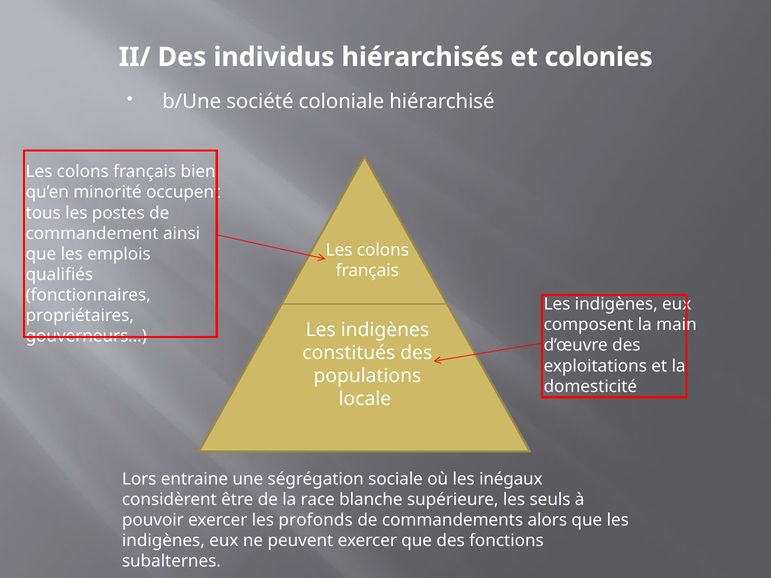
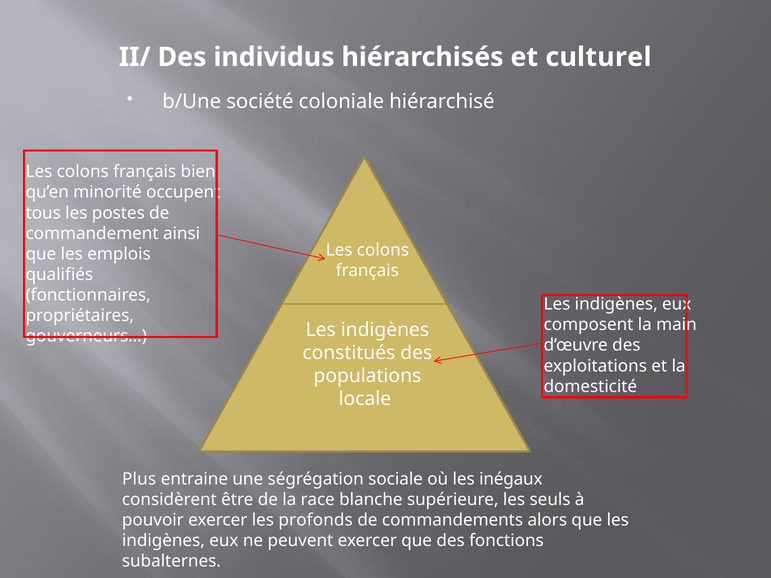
colonies: colonies -> culturel
Lors: Lors -> Plus
